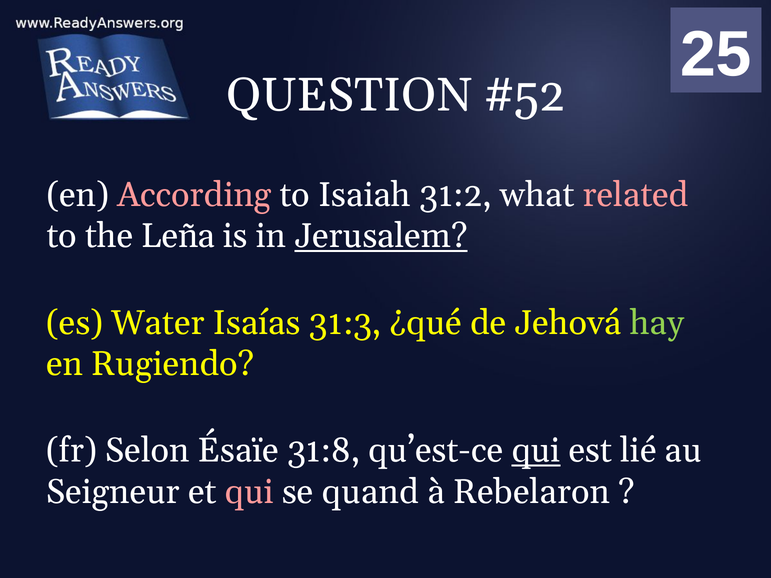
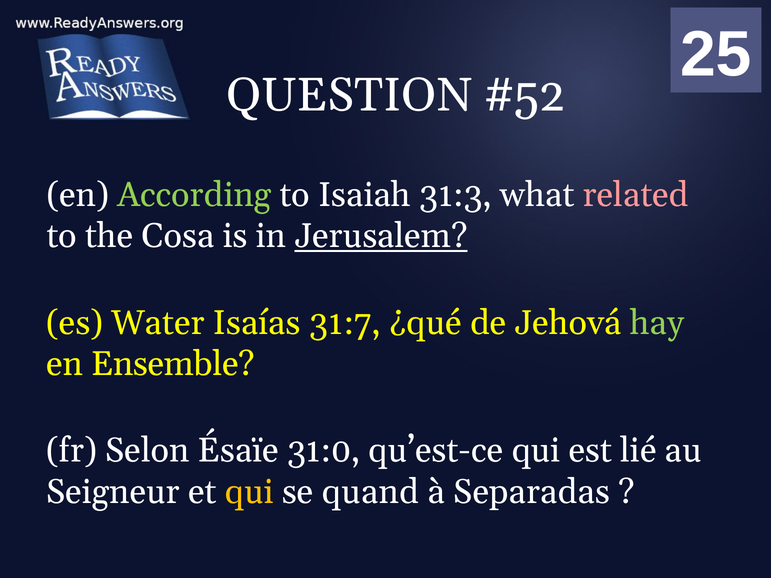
According colour: pink -> light green
31:2: 31:2 -> 31:3
Leña: Leña -> Cosa
31:3: 31:3 -> 31:7
Rugiendo: Rugiendo -> Ensemble
31:8: 31:8 -> 31:0
qui at (536, 451) underline: present -> none
qui at (249, 492) colour: pink -> yellow
Rebelaron: Rebelaron -> Separadas
